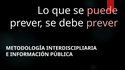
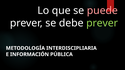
prever at (102, 23) colour: pink -> light green
